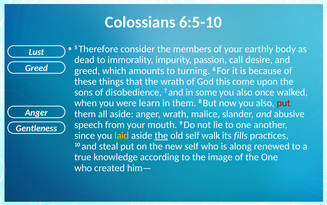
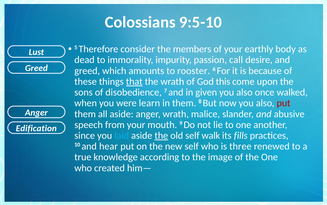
6:5-10: 6:5-10 -> 9:5-10
turning: turning -> rooster
that underline: none -> present
some: some -> given
Gentleness: Gentleness -> Edification
laid colour: yellow -> light blue
steal: steal -> hear
along: along -> three
